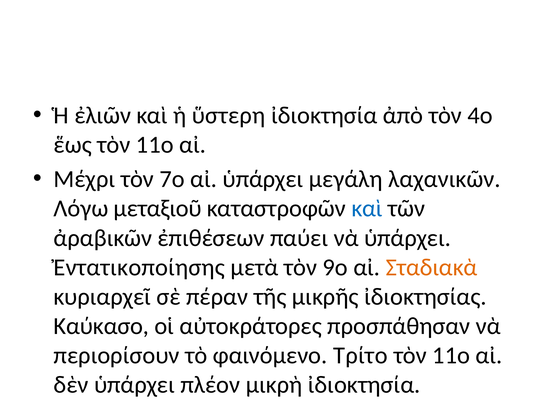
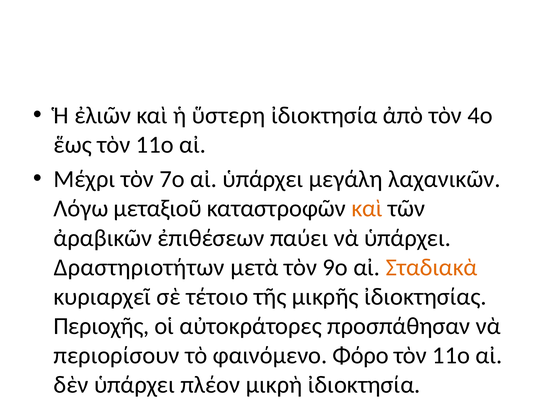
καὶ at (367, 208) colour: blue -> orange
Ἐντατικοποίησης: Ἐντατικοποίησης -> Δραστηριοτήτων
πέραν: πέραν -> τέτοιο
Καύκασο: Καύκασο -> Περιοχῆς
Τρίτο: Τρίτο -> Φόρο
